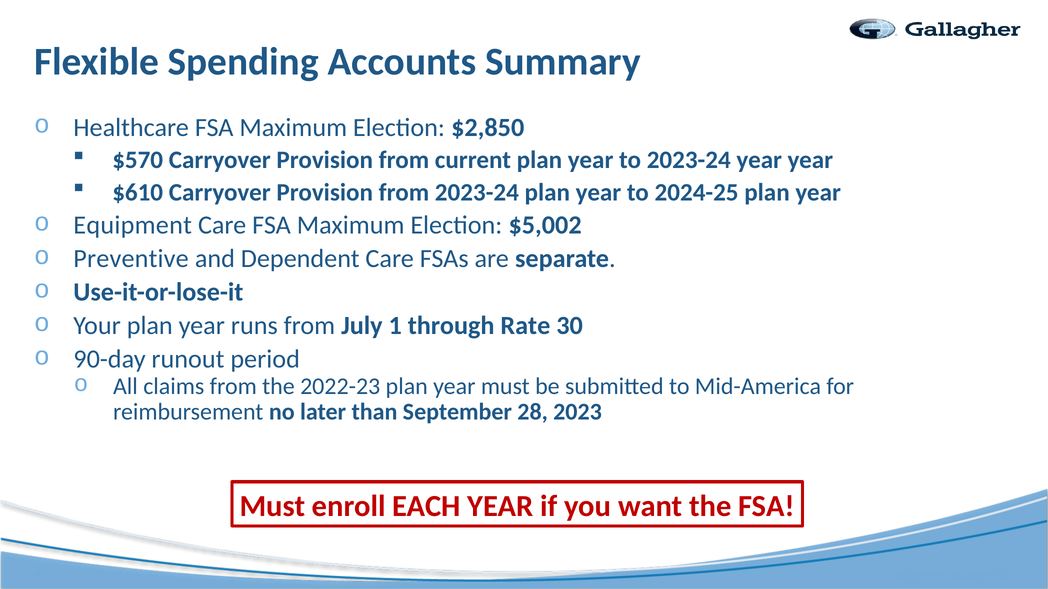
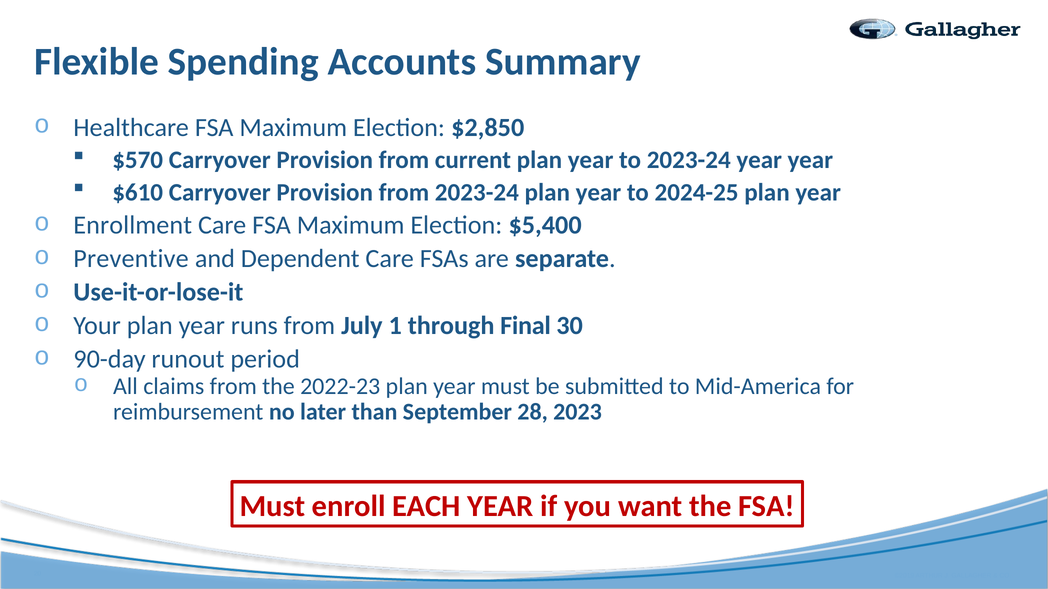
Equipment: Equipment -> Enrollment
$5,002: $5,002 -> $5,400
Rate: Rate -> Final
